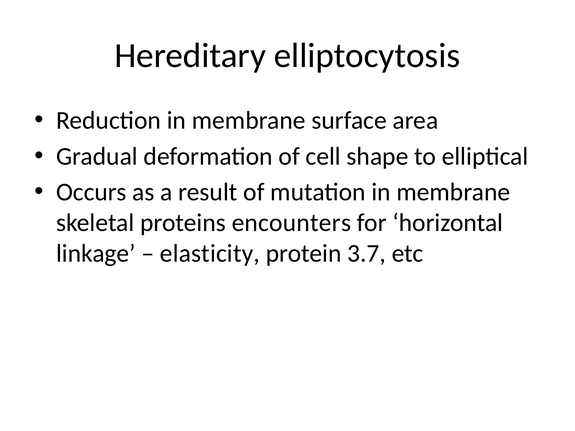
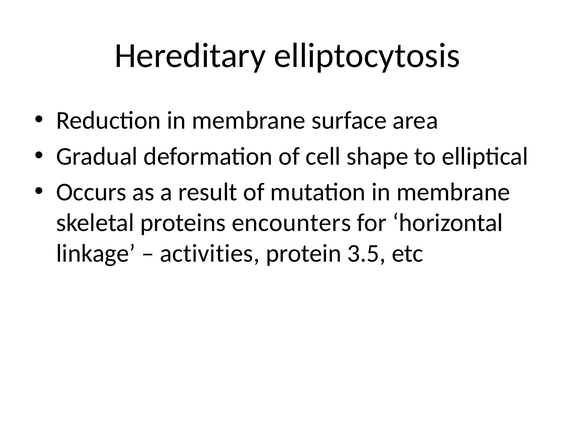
elasticity: elasticity -> activities
3.7: 3.7 -> 3.5
